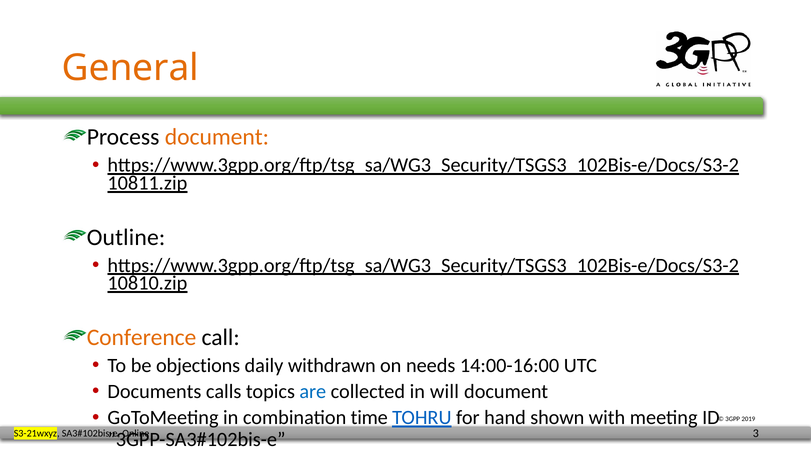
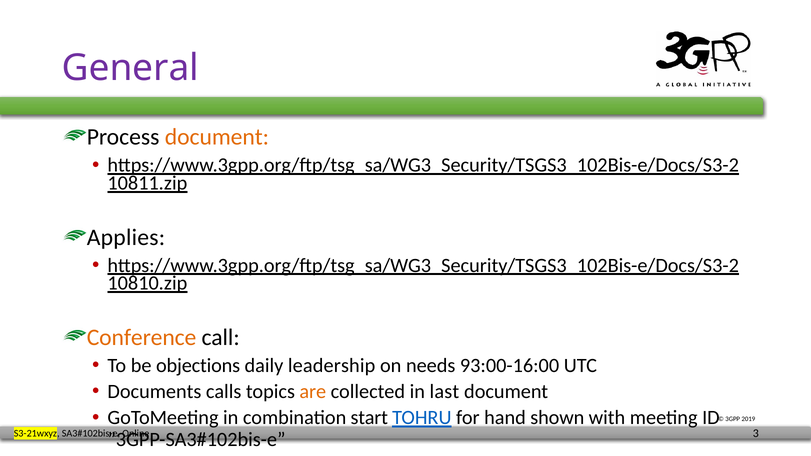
General colour: orange -> purple
Outline: Outline -> Applies
withdrawn: withdrawn -> leadership
14:00-16:00: 14:00-16:00 -> 93:00-16:00
are colour: blue -> orange
will: will -> last
time: time -> start
